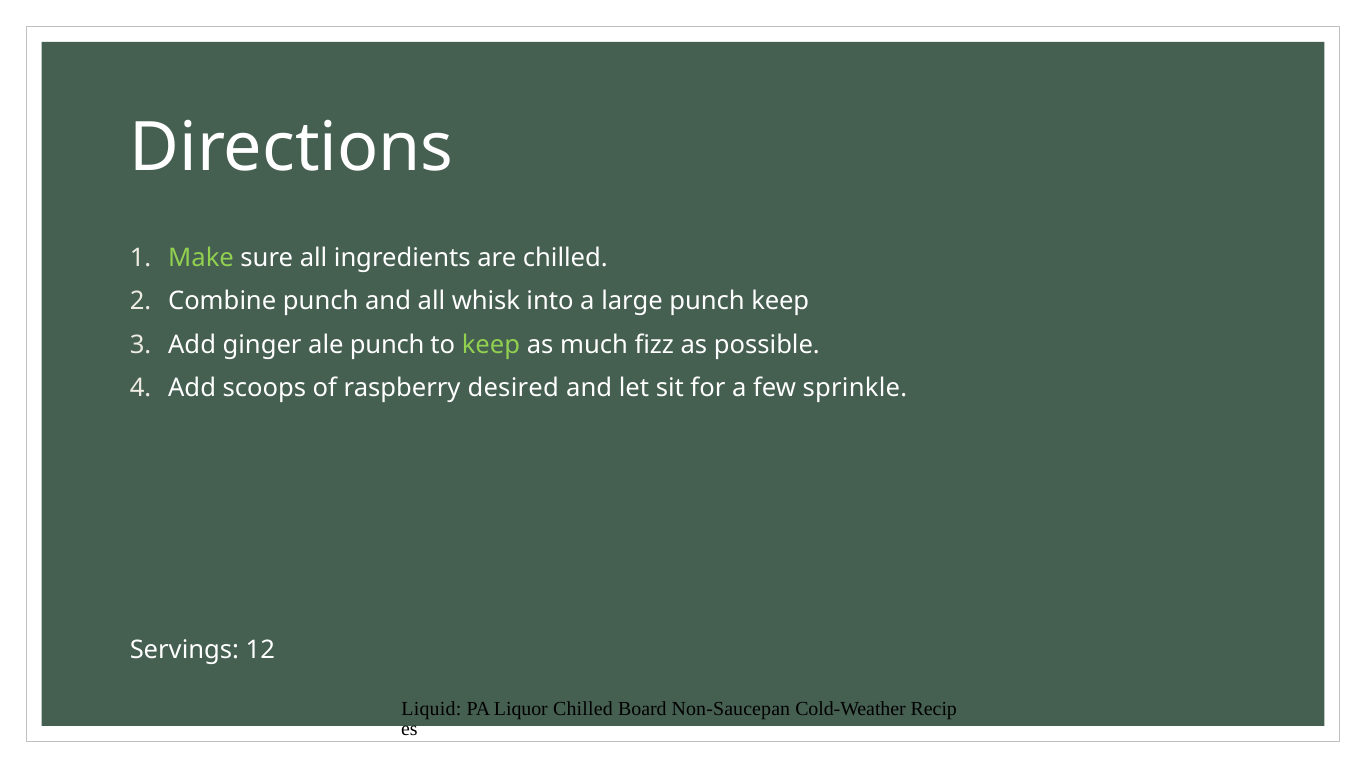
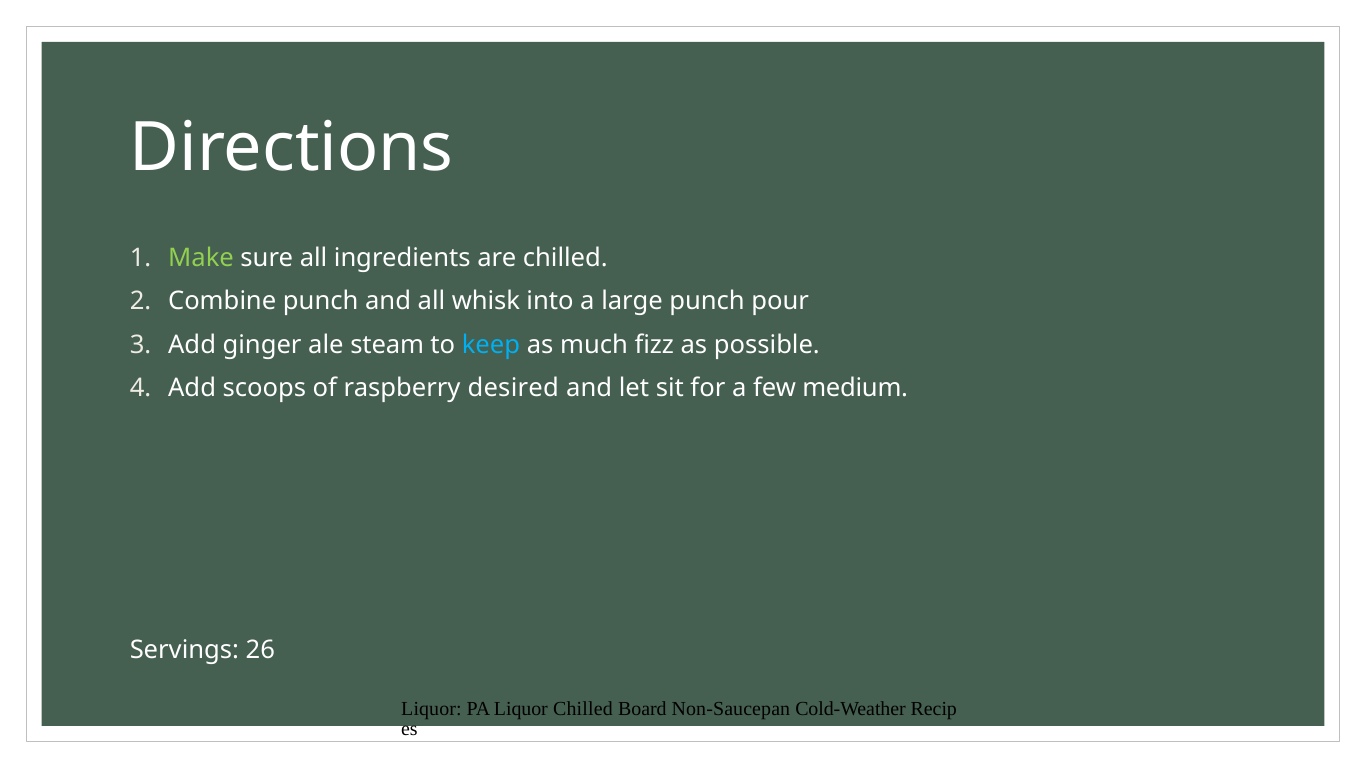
punch keep: keep -> pour
ale punch: punch -> steam
keep at (491, 345) colour: light green -> light blue
sprinkle: sprinkle -> medium
12: 12 -> 26
Liquid at (431, 709): Liquid -> Liquor
